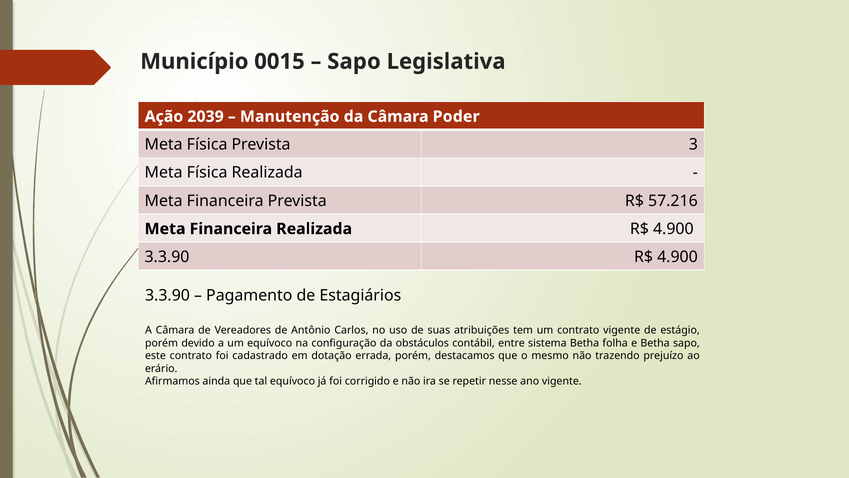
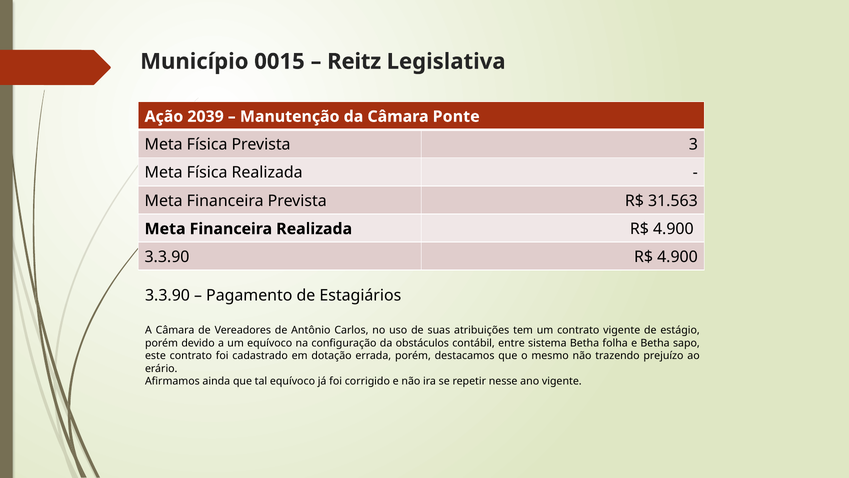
Sapo at (354, 61): Sapo -> Reitz
Poder: Poder -> Ponte
57.216: 57.216 -> 31.563
